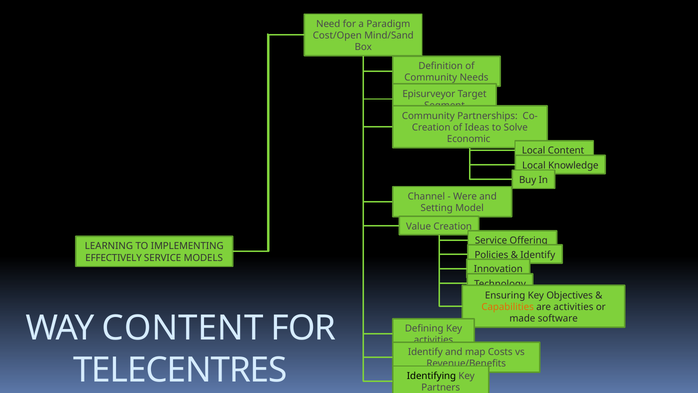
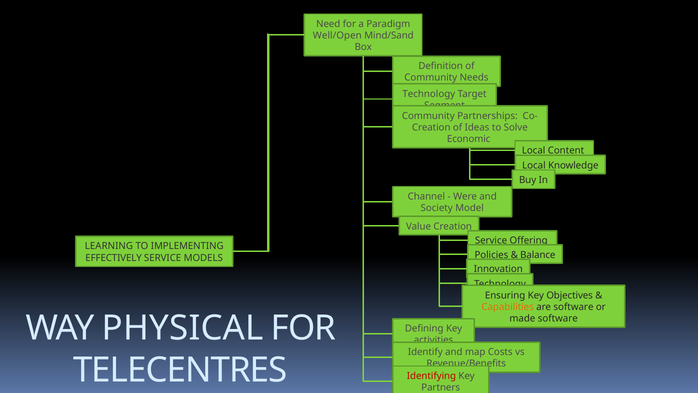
Cost/Open: Cost/Open -> Well/Open
Episurveyor at (429, 94): Episurveyor -> Technology
Setting: Setting -> Society
Identify at (538, 255): Identify -> Balance
are activities: activities -> software
WAY CONTENT: CONTENT -> PHYSICAL
Identifying colour: black -> red
